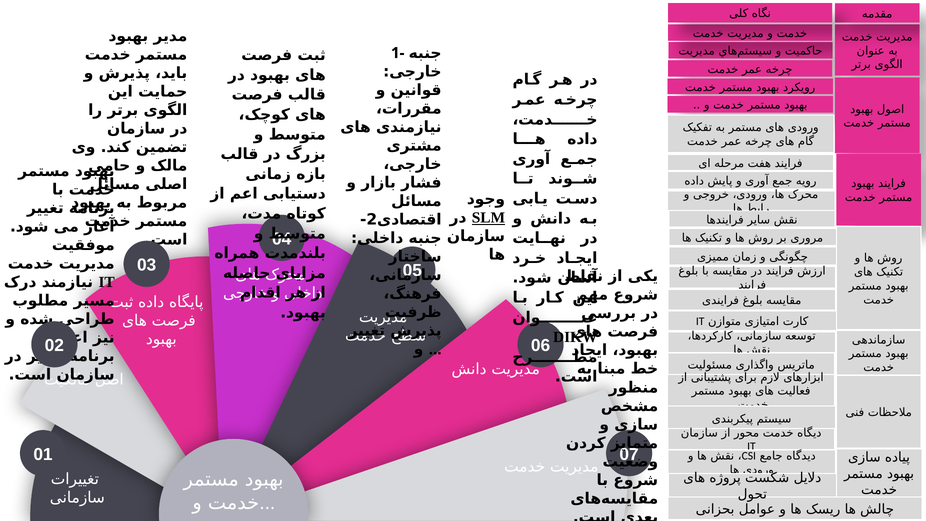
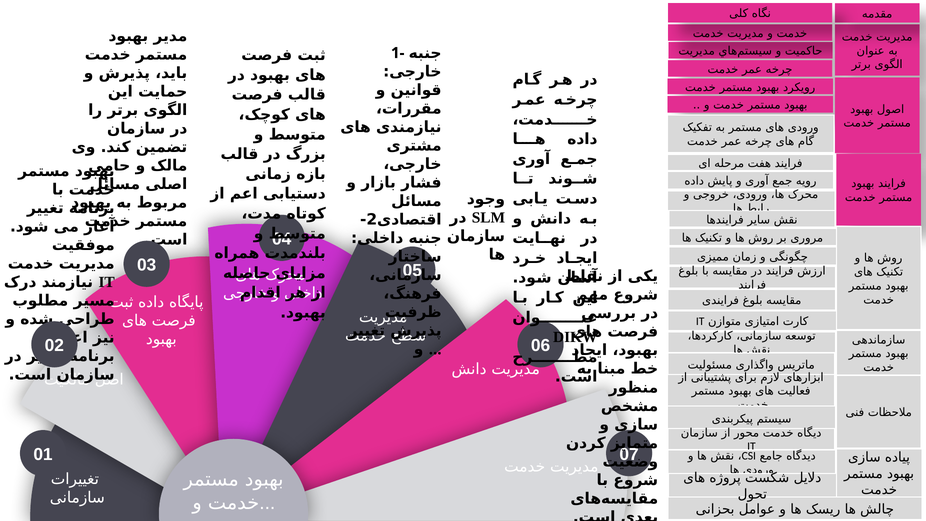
SLM underline: present -> none
